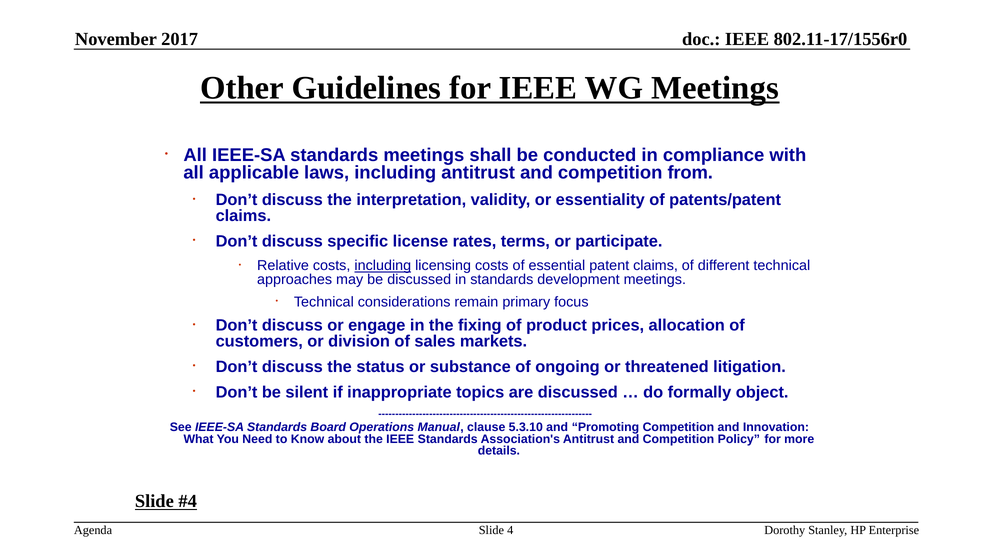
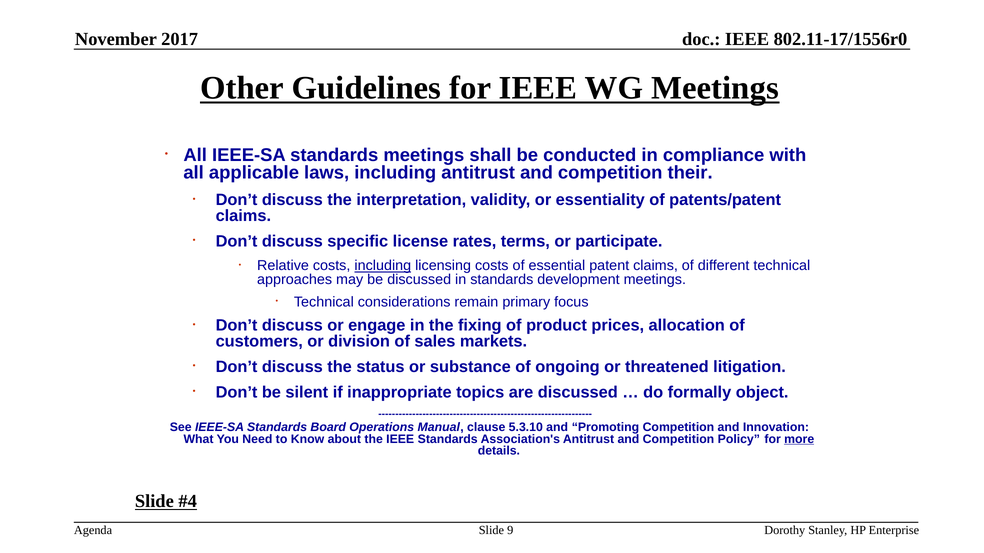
from: from -> their
more underline: none -> present
4: 4 -> 9
